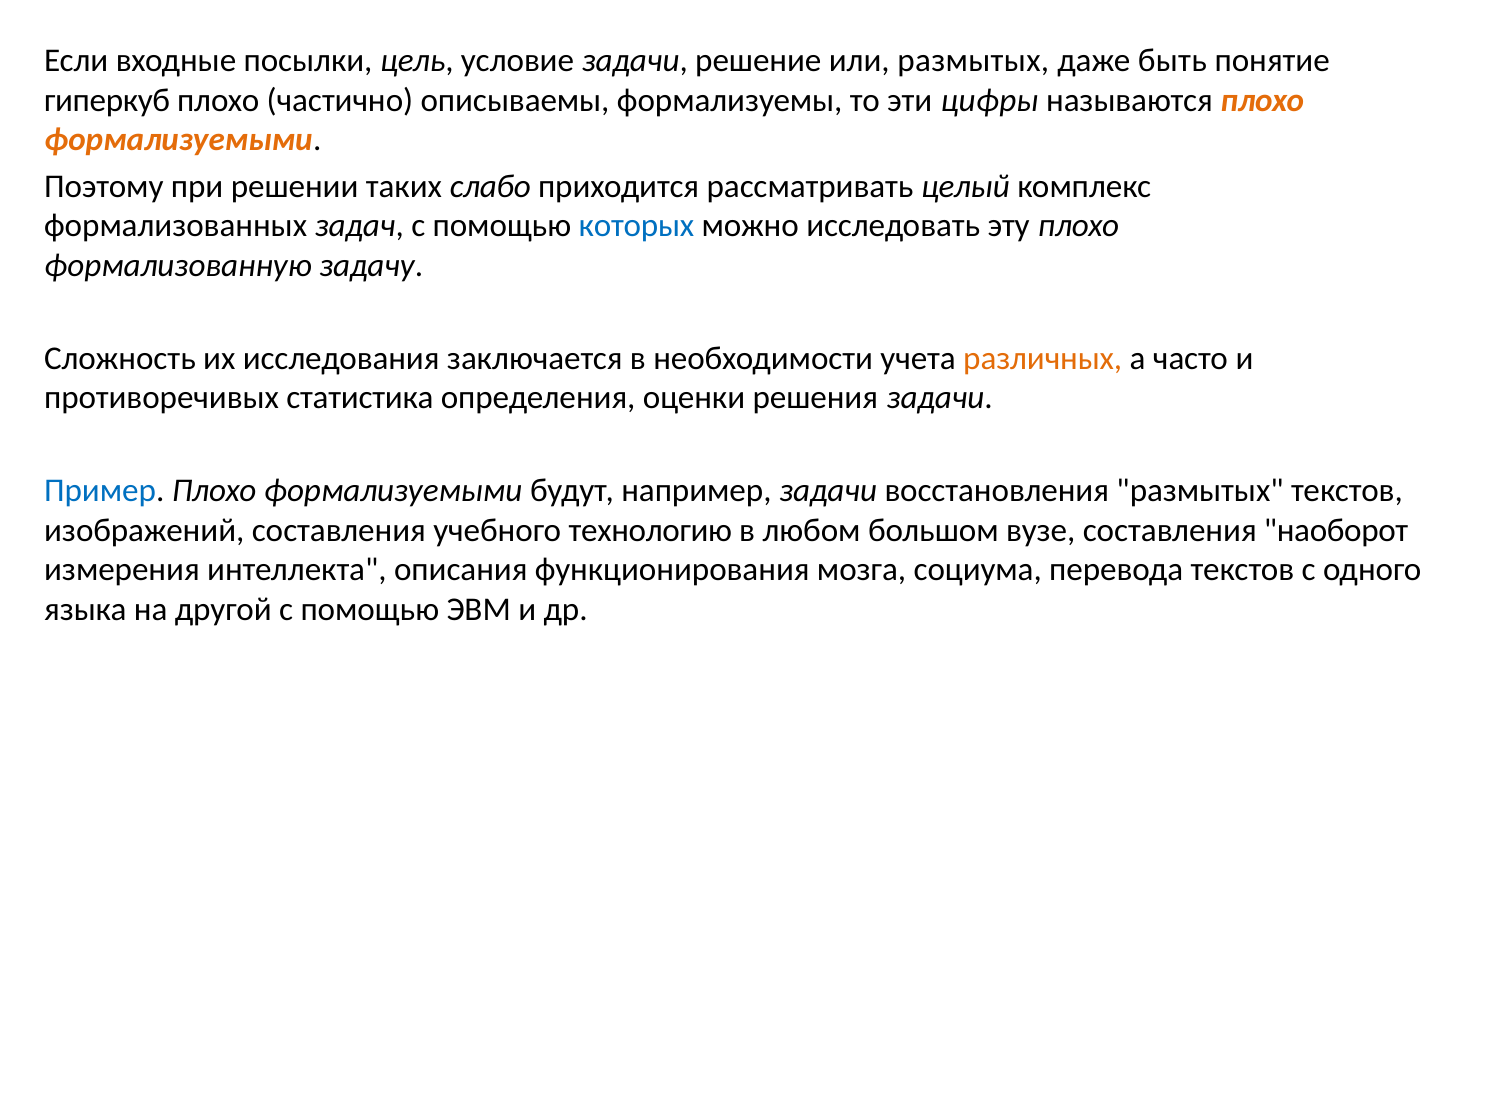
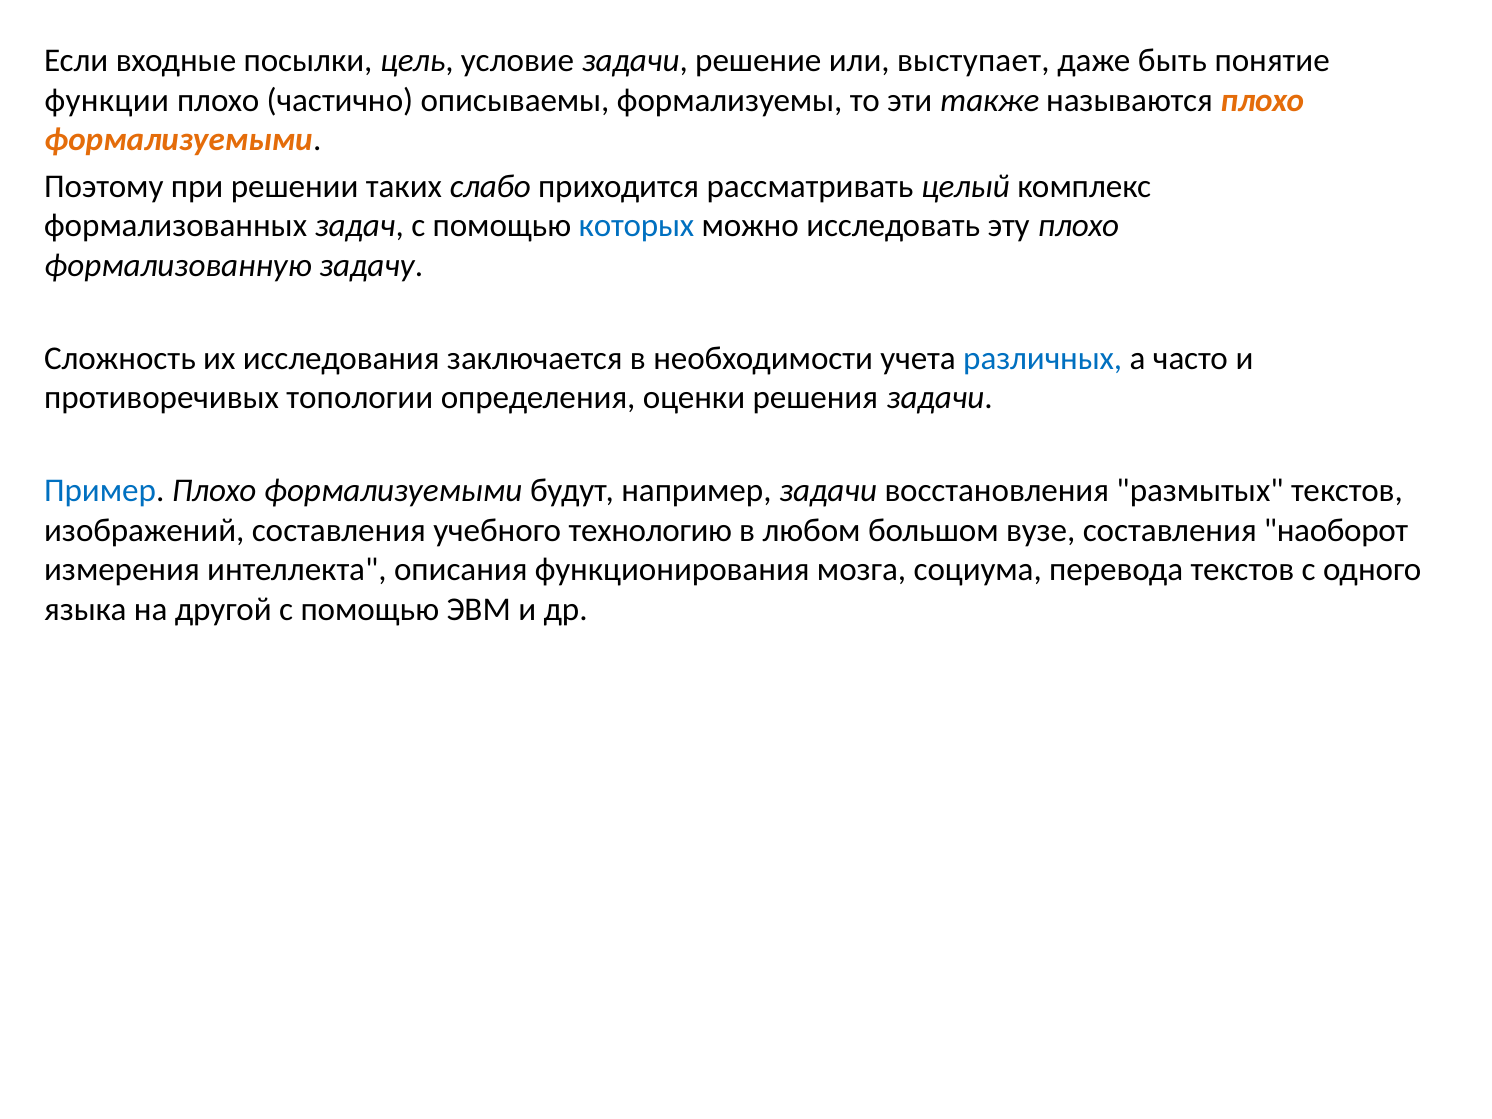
или размытых: размытых -> выступает
гиперкуб: гиперкуб -> функции
цифры: цифры -> также
различных colour: orange -> blue
статистика: статистика -> топологии
